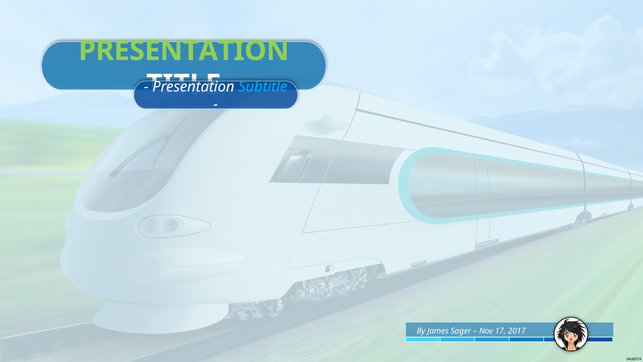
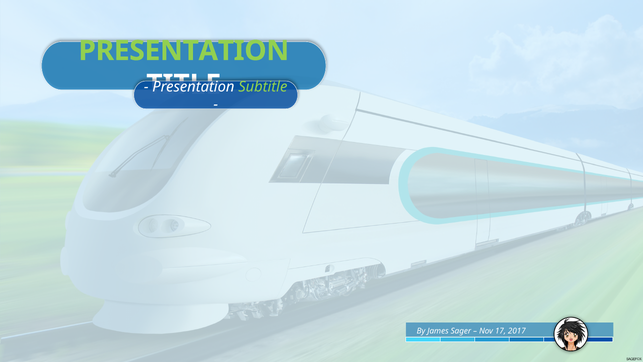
Subtitle colour: light blue -> light green
